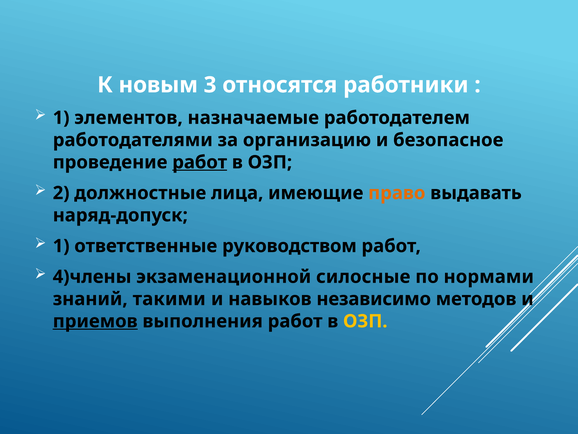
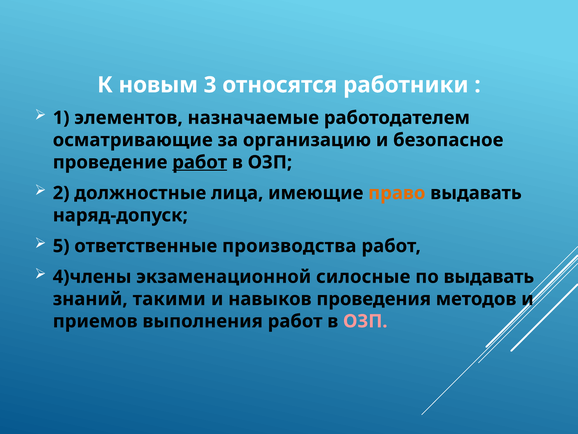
работодателями: работодателями -> осматривающие
1 at (61, 246): 1 -> 5
руководством: руководством -> производства
по нормами: нормами -> выдавать
независимо: независимо -> проведения
приемов underline: present -> none
ОЗП at (365, 321) colour: yellow -> pink
